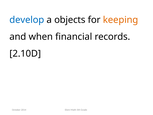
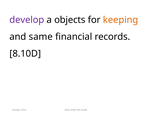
develop colour: blue -> purple
when: when -> same
2.10D: 2.10D -> 8.10D
